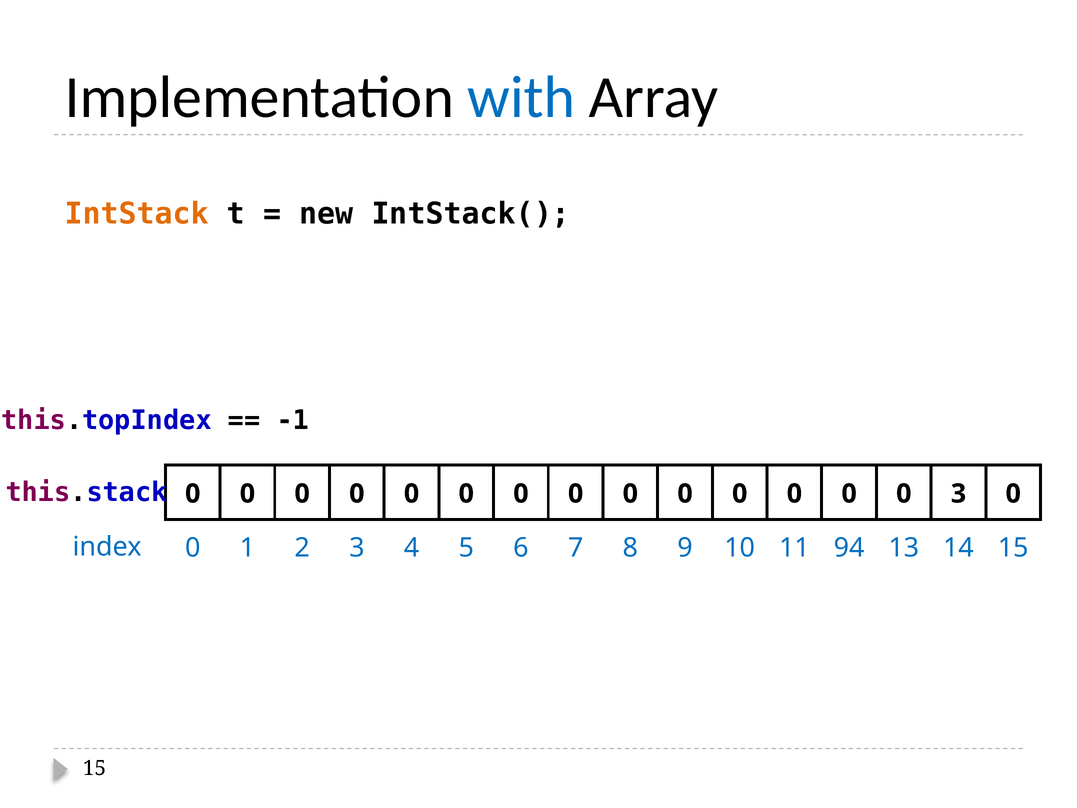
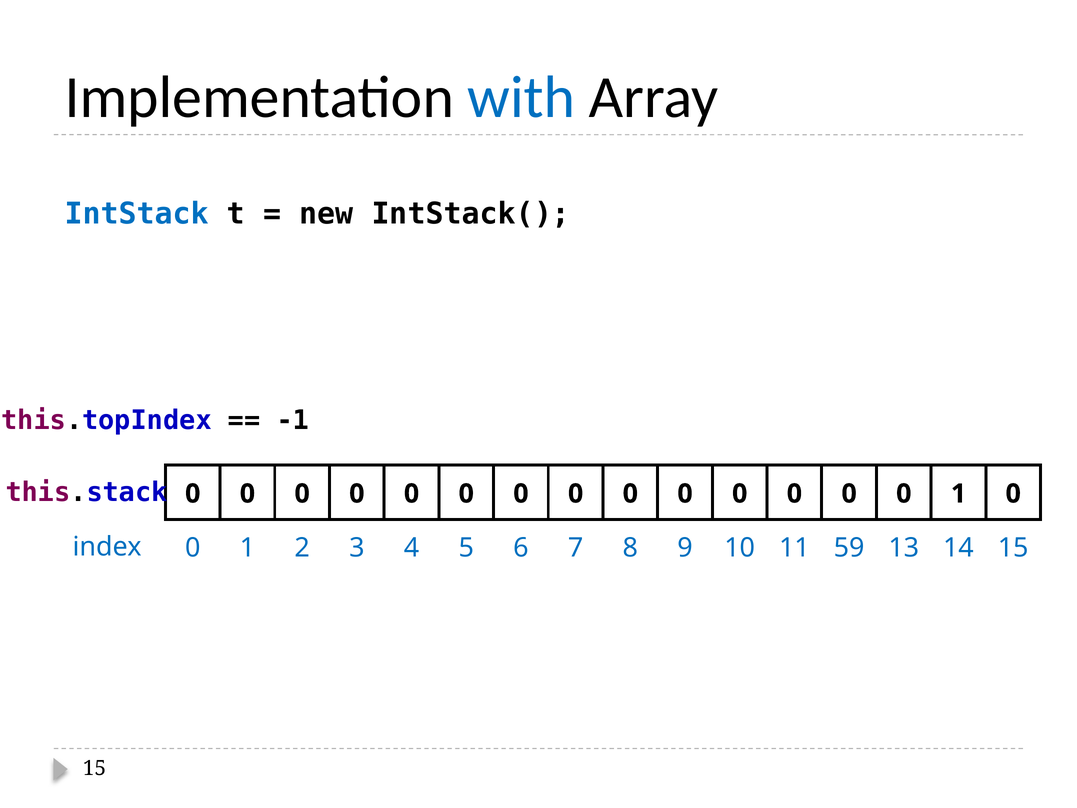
IntStack colour: orange -> blue
0 0 0 3: 3 -> 1
94: 94 -> 59
